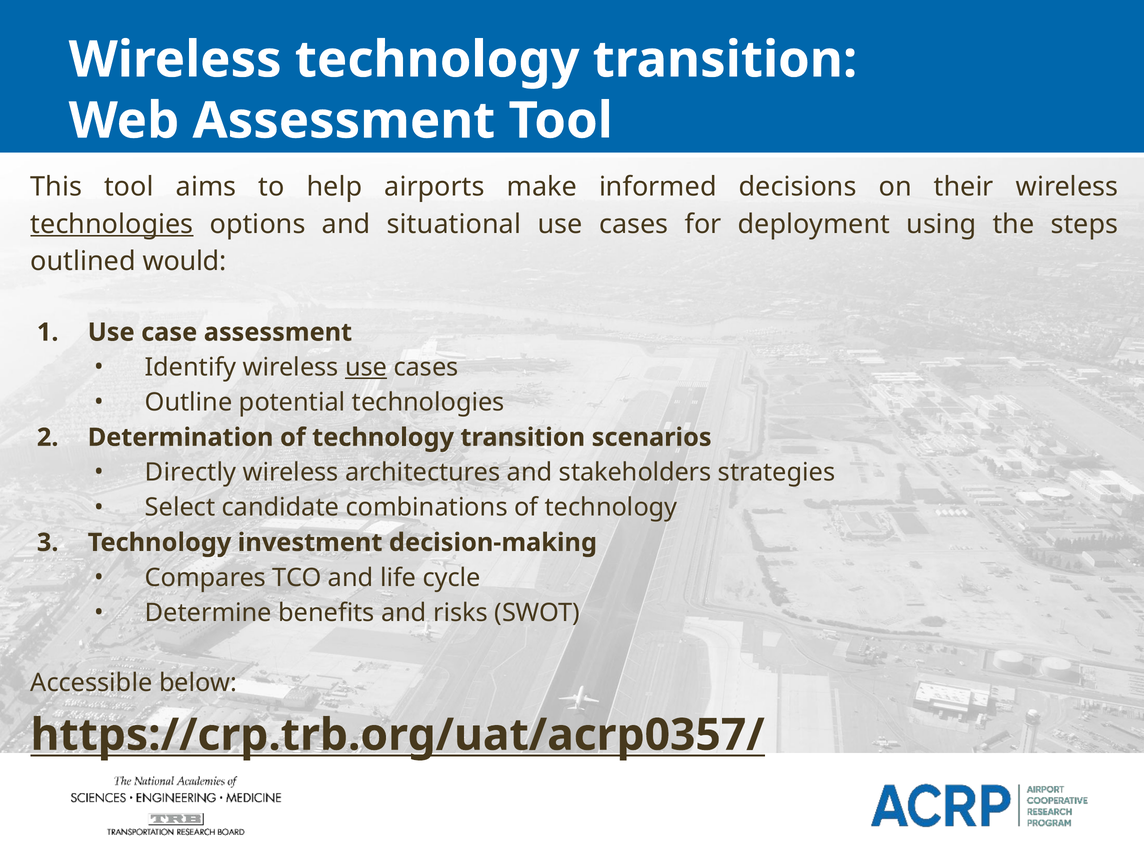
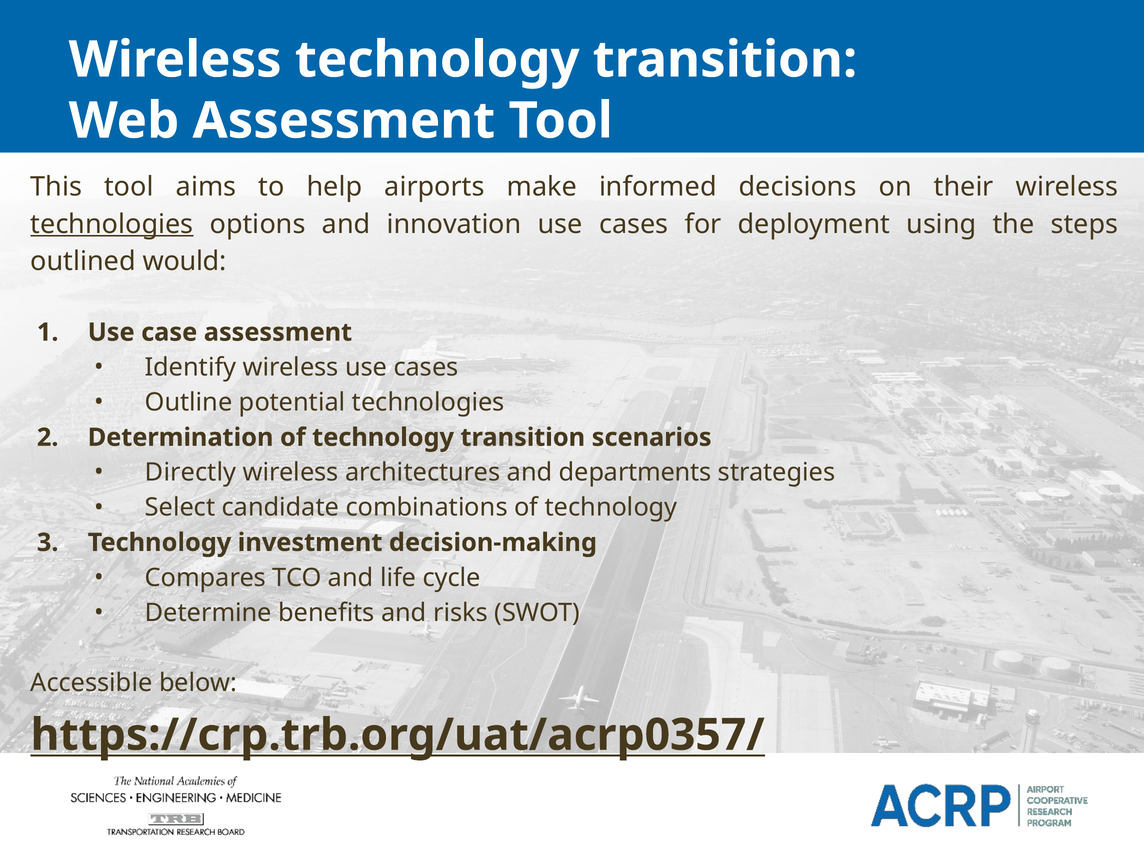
situational: situational -> innovation
use at (366, 367) underline: present -> none
stakeholders: stakeholders -> departments
